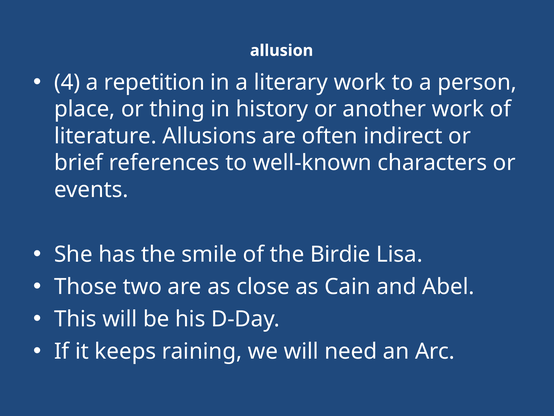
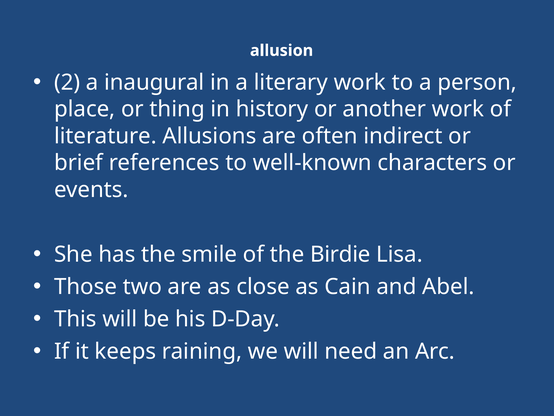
4: 4 -> 2
repetition: repetition -> inaugural
